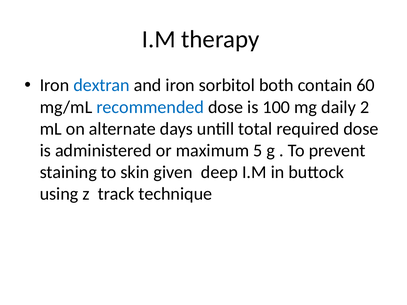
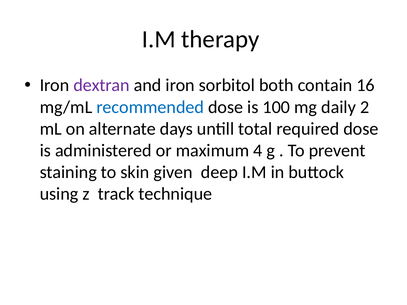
dextran colour: blue -> purple
60: 60 -> 16
5: 5 -> 4
